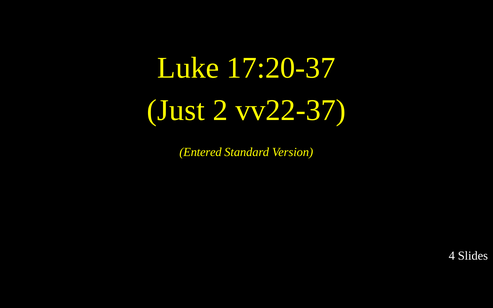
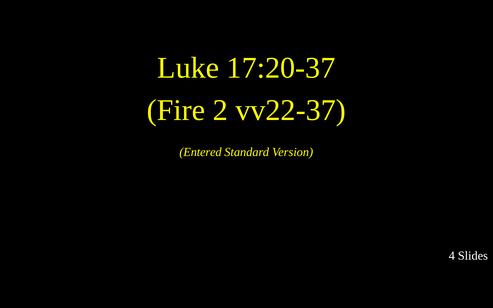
Just: Just -> Fire
